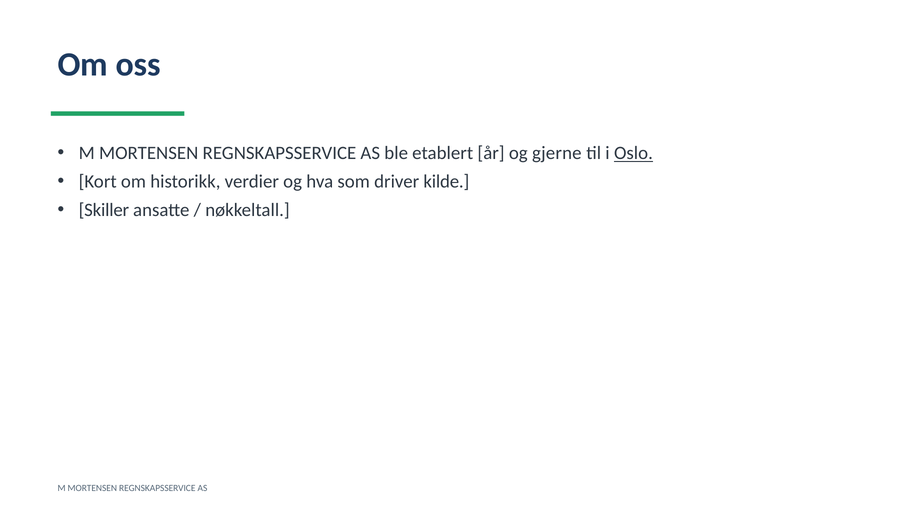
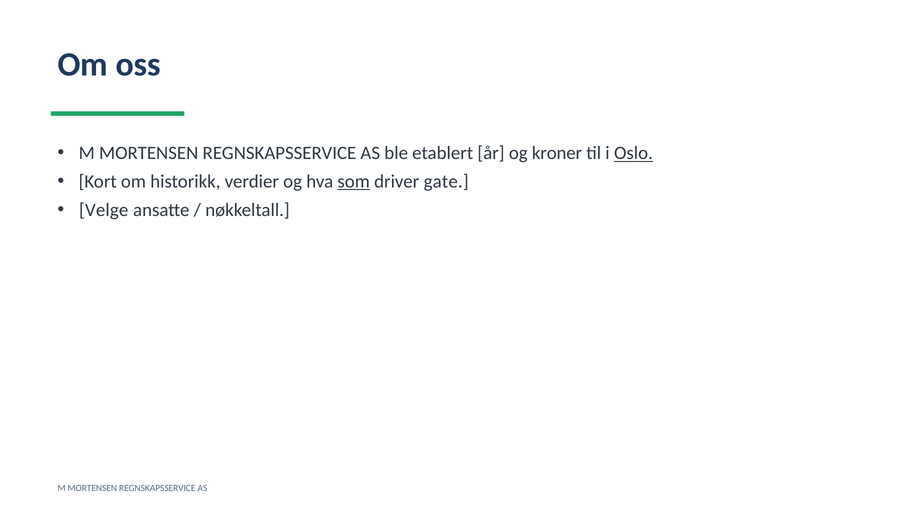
gjerne: gjerne -> kroner
som underline: none -> present
kilde: kilde -> gate
Skiller: Skiller -> Velge
